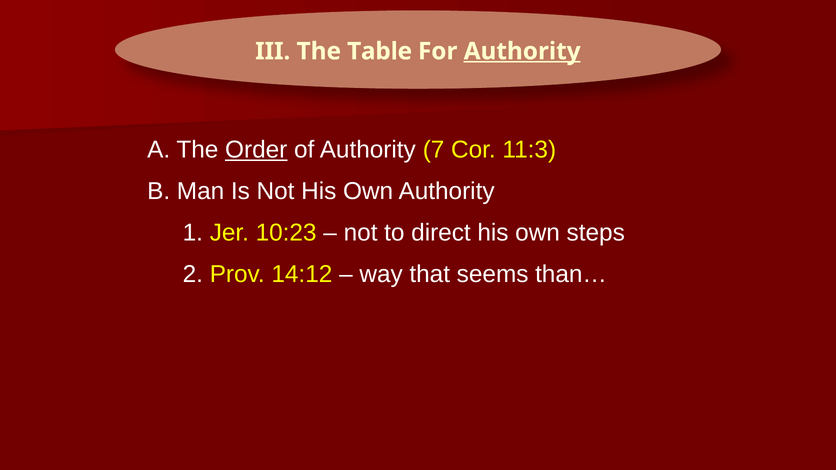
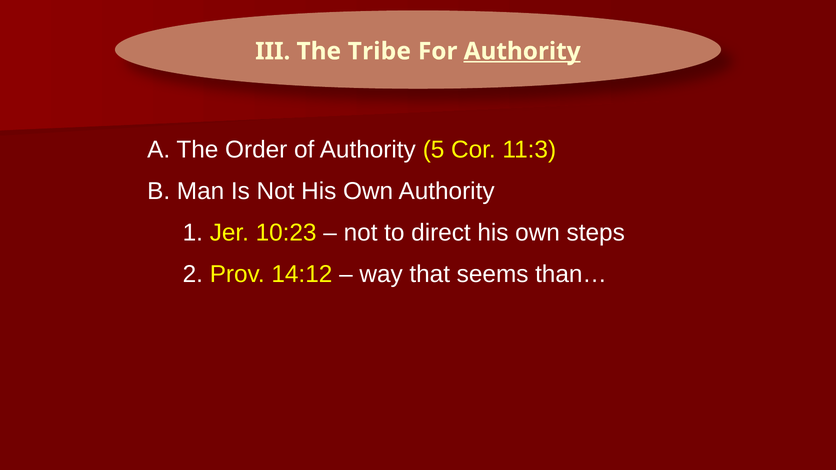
Table: Table -> Tribe
Order underline: present -> none
7: 7 -> 5
